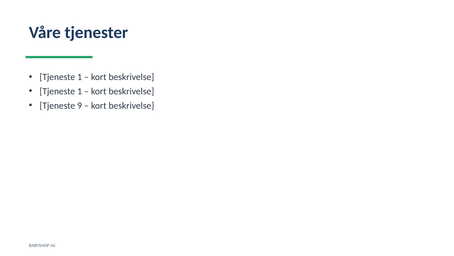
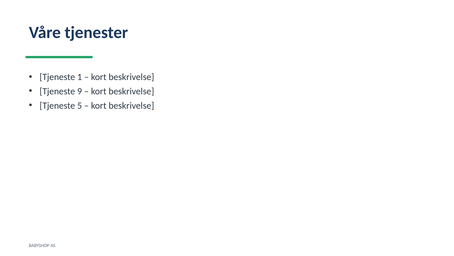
1 at (80, 91): 1 -> 9
9: 9 -> 5
